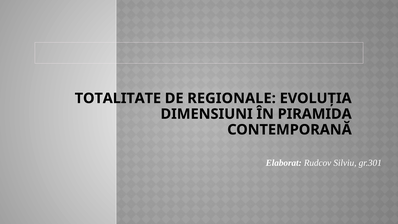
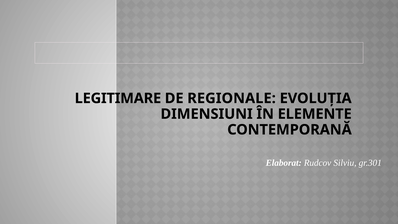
TOTALITATE: TOTALITATE -> LEGITIMARE
PIRAMIDA: PIRAMIDA -> ELEMENTE
